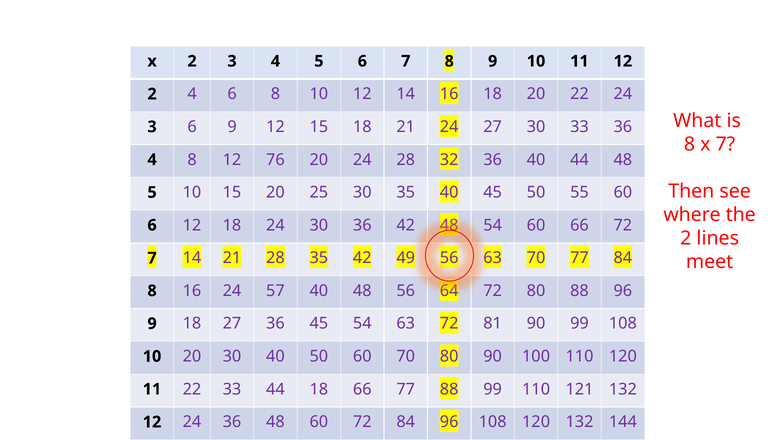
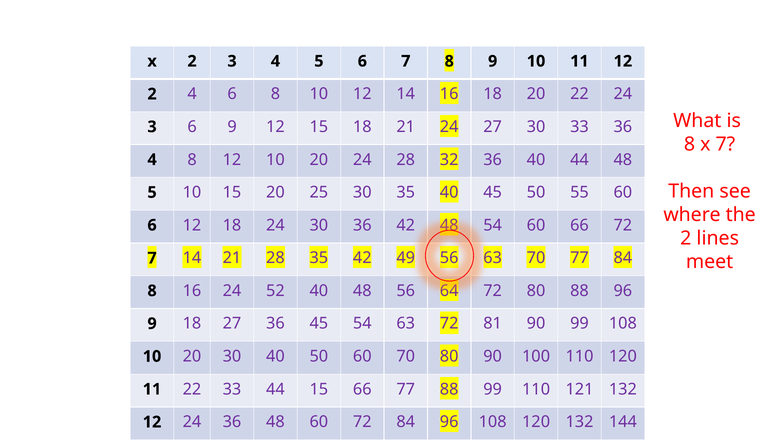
12 76: 76 -> 10
57: 57 -> 52
44 18: 18 -> 15
